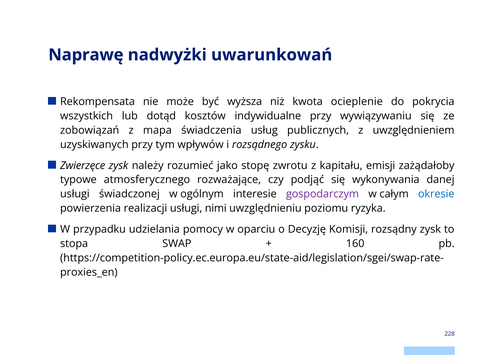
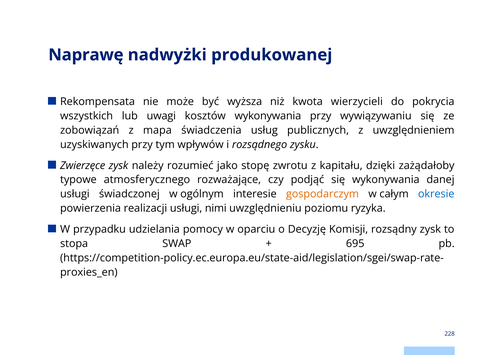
uwarunkowań: uwarunkowań -> produkowanej
ocieplenie: ocieplenie -> wierzycieli
dotąd: dotąd -> uwagi
kosztów indywidualne: indywidualne -> wykonywania
emisji: emisji -> dzięki
gospodarczym colour: purple -> orange
160: 160 -> 695
